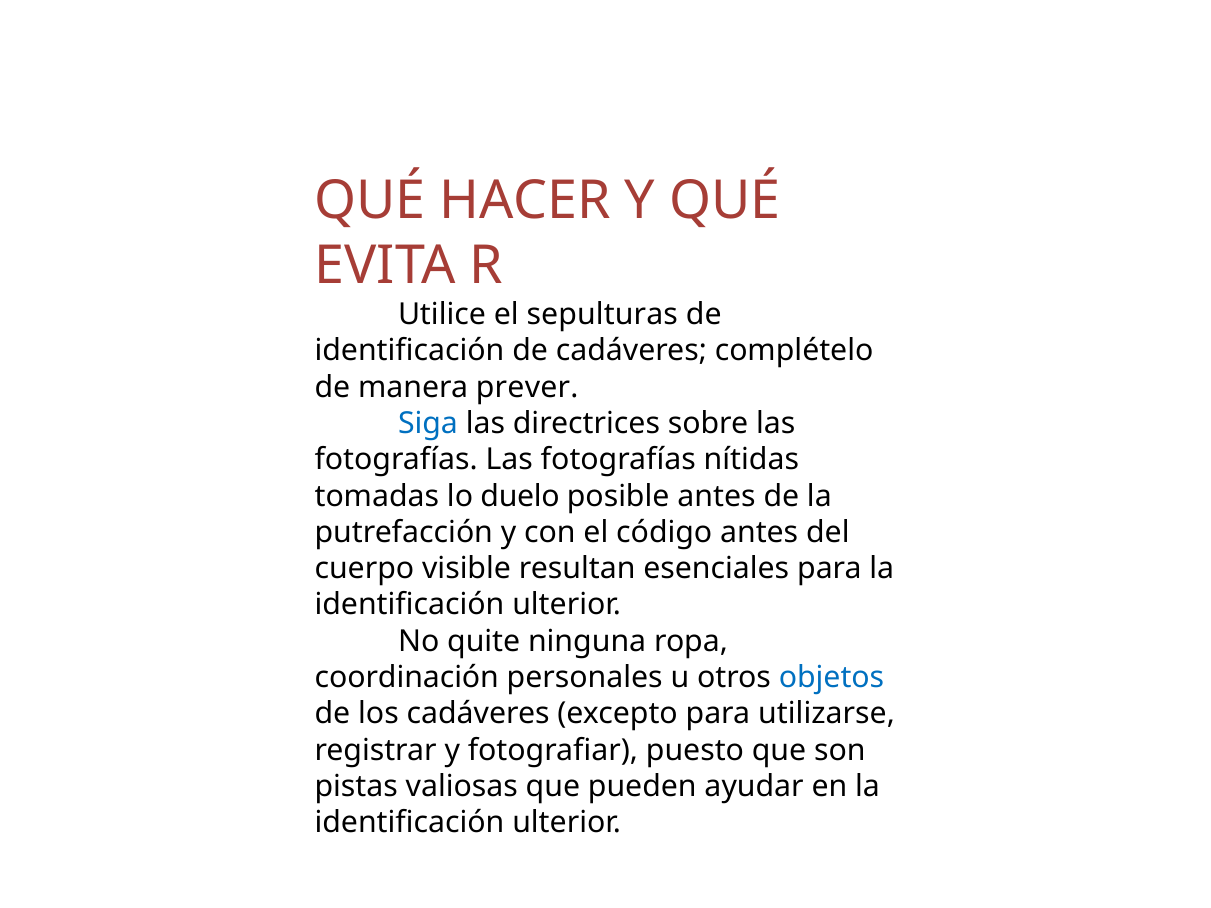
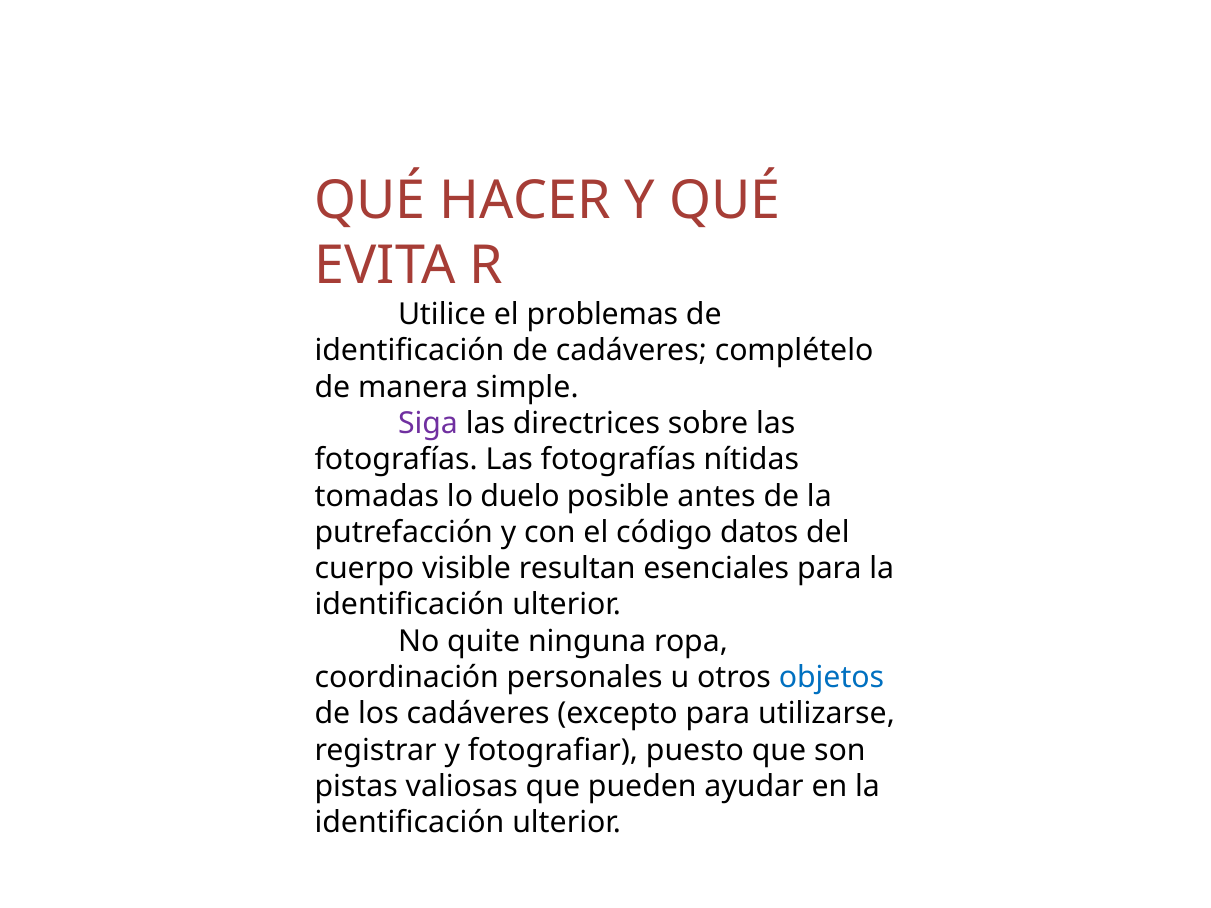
sepulturas: sepulturas -> problemas
prever: prever -> simple
Siga colour: blue -> purple
código antes: antes -> datos
